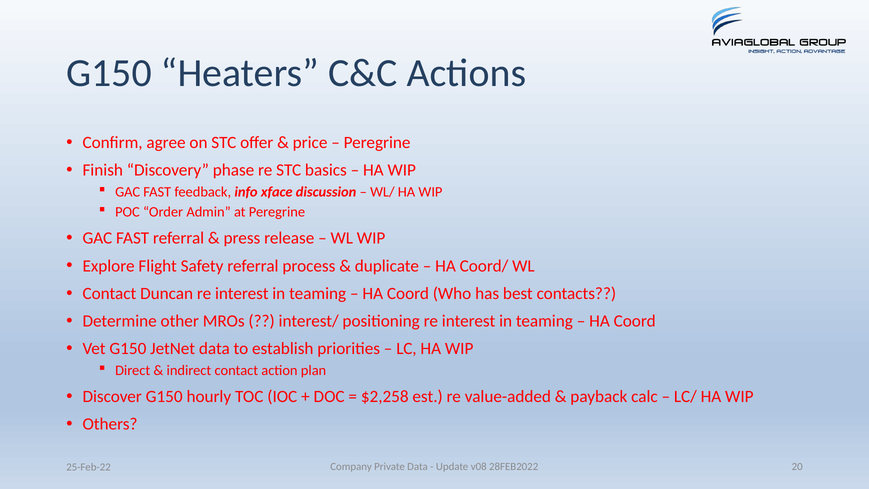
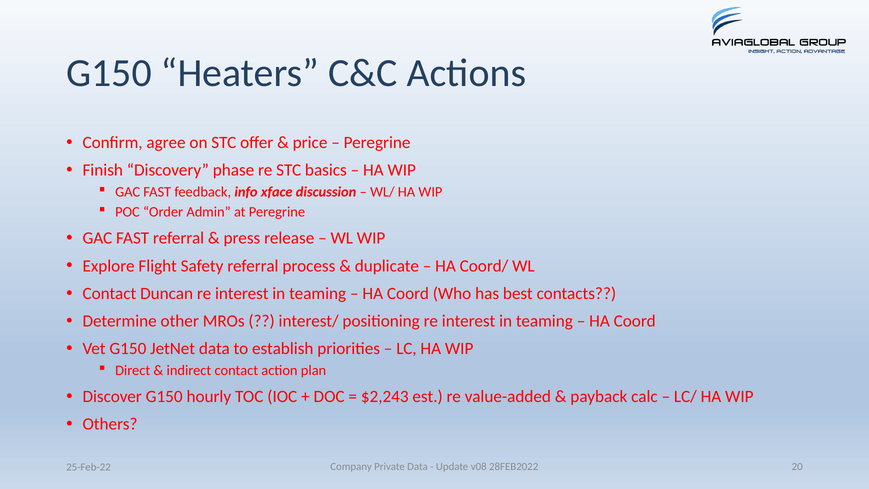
$2,258: $2,258 -> $2,243
